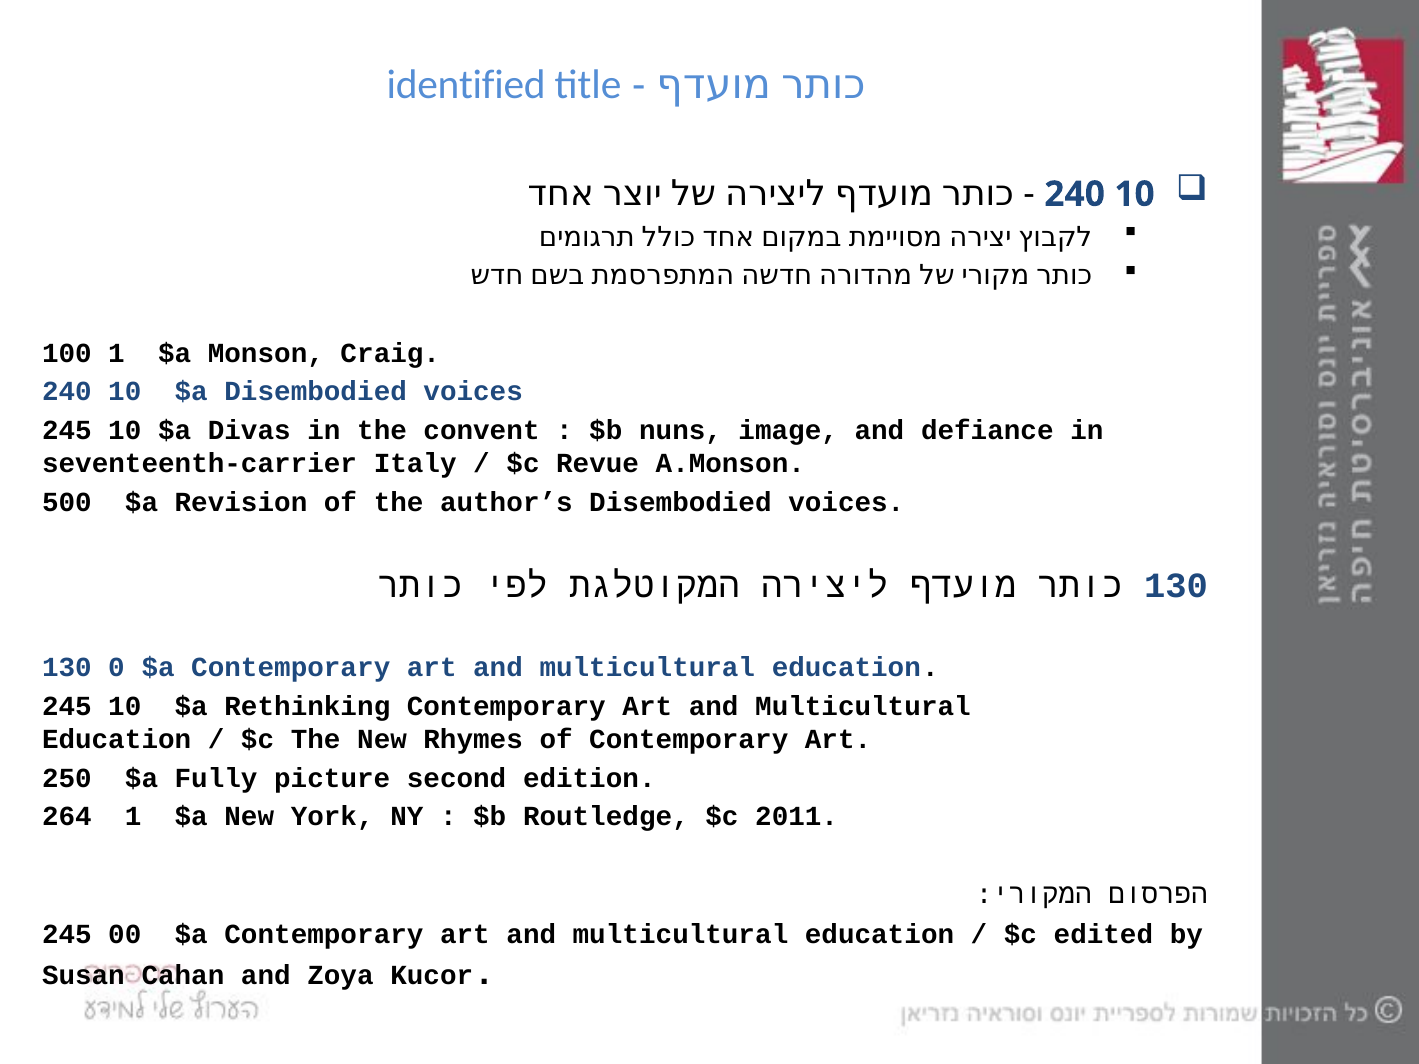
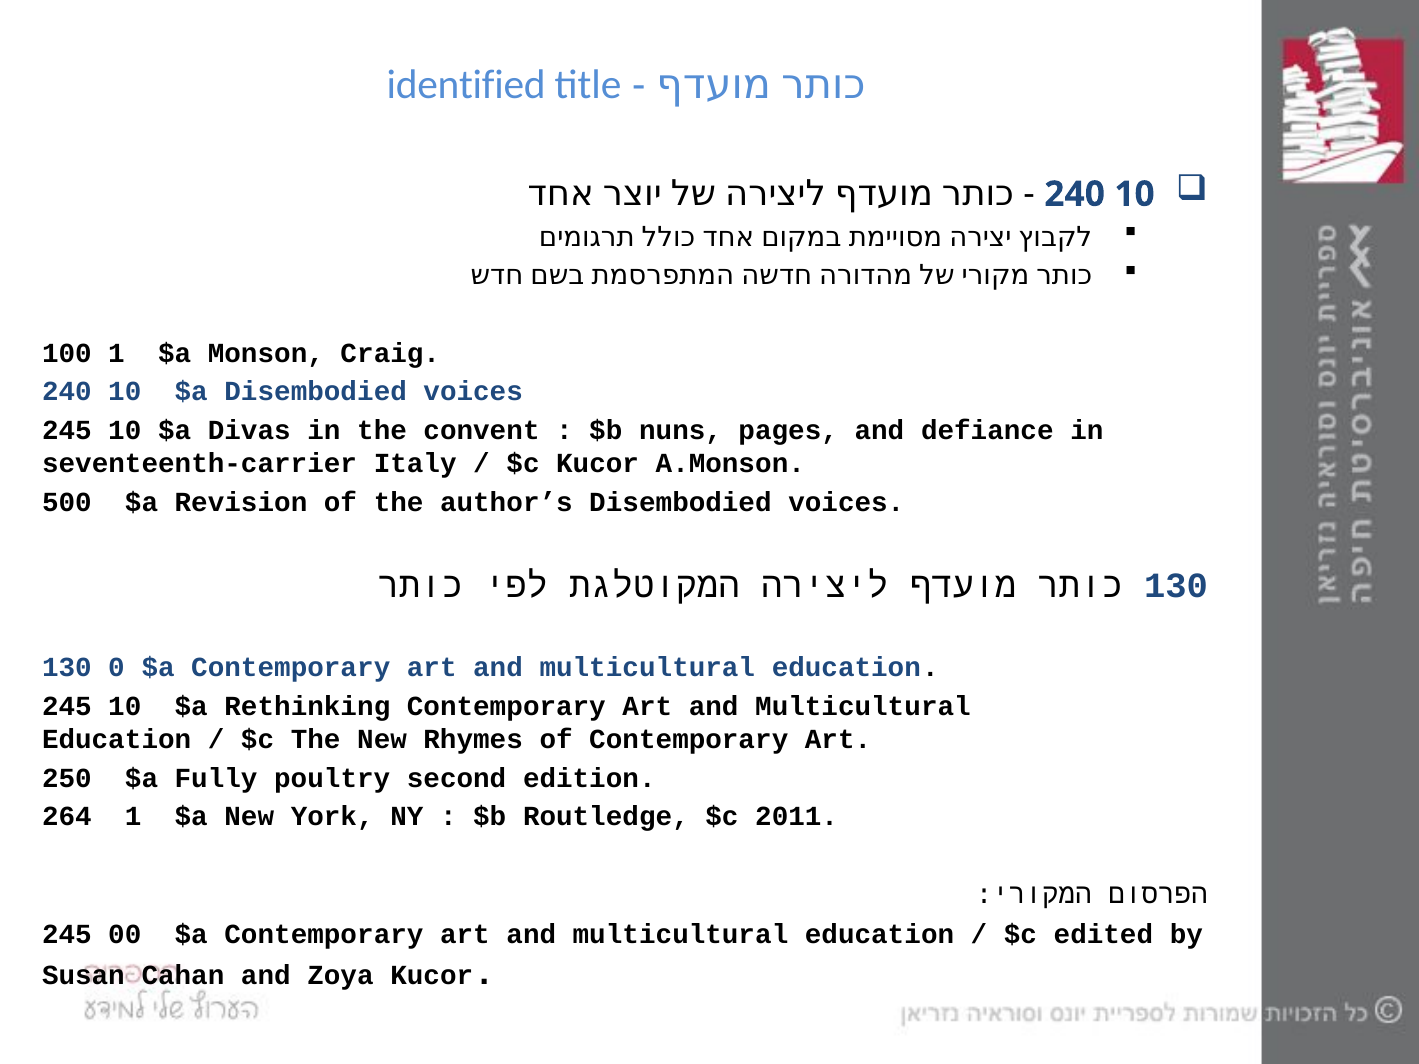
image: image -> pages
$c Revue: Revue -> Kucor
picture: picture -> poultry
